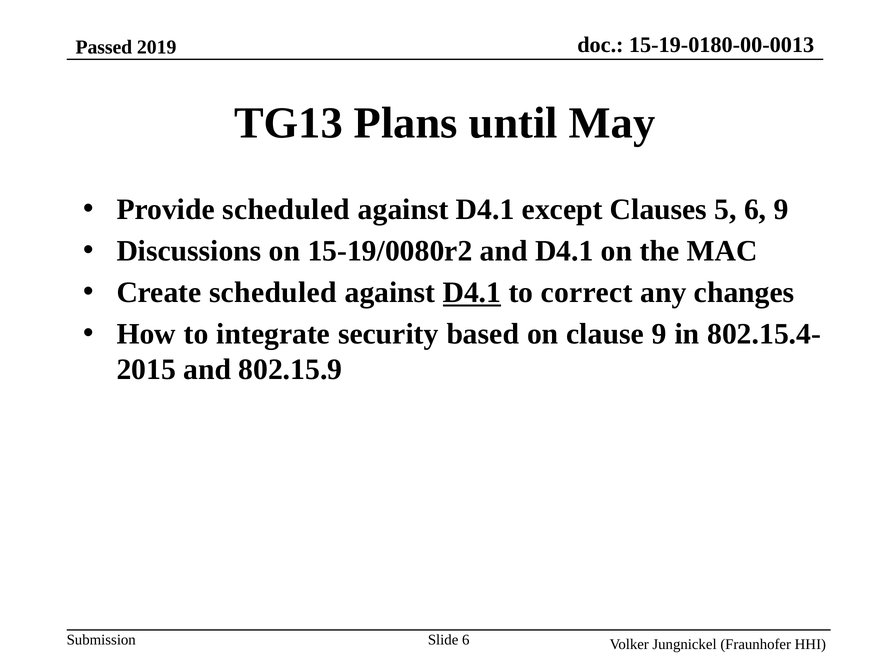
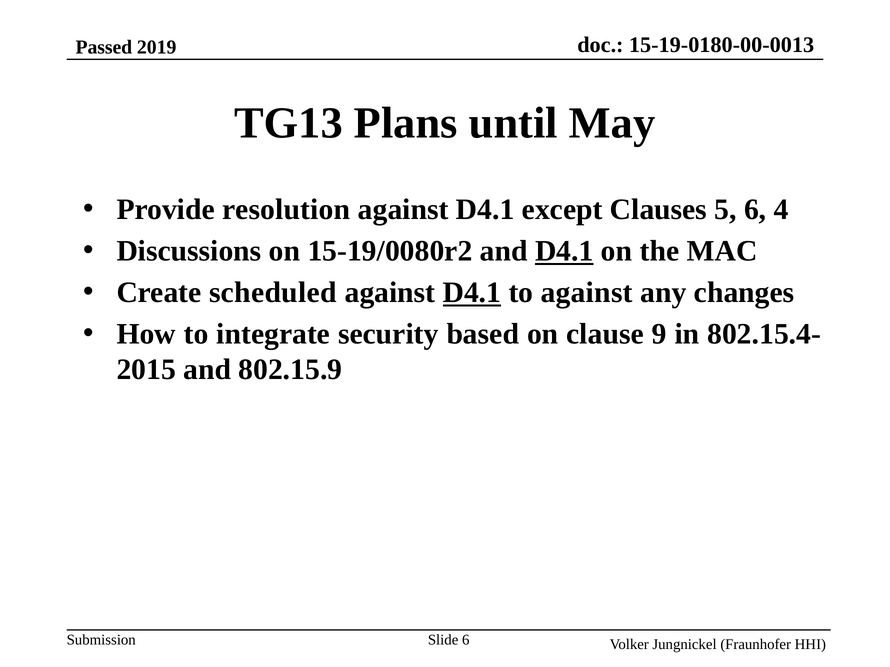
Provide scheduled: scheduled -> resolution
6 9: 9 -> 4
D4.1 at (564, 251) underline: none -> present
to correct: correct -> against
